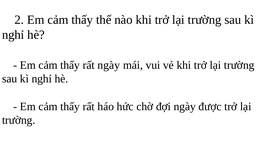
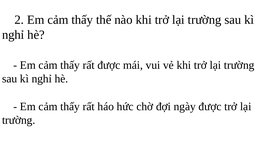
rất ngày: ngày -> được
